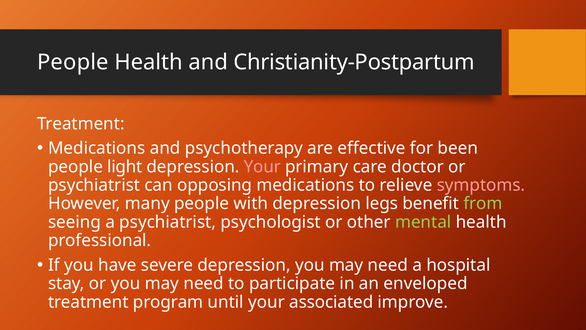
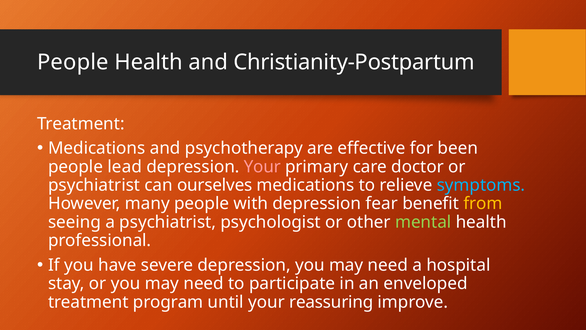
light: light -> lead
opposing: opposing -> ourselves
symptoms colour: pink -> light blue
legs: legs -> fear
from colour: light green -> yellow
associated: associated -> reassuring
